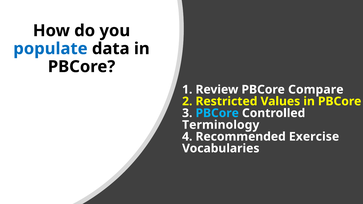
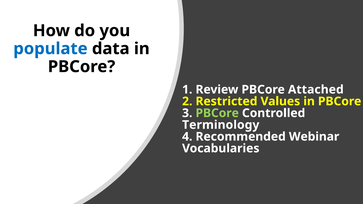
Compare: Compare -> Attached
PBCore at (217, 113) colour: light blue -> light green
Exercise: Exercise -> Webinar
